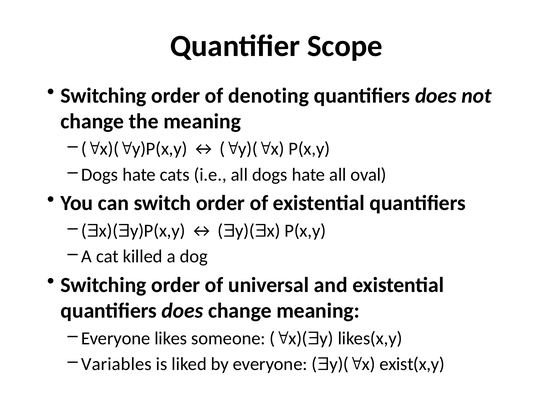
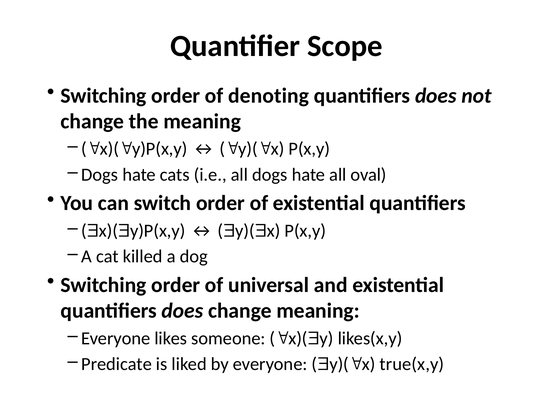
Variables: Variables -> Predicate
exist(x,y: exist(x,y -> true(x,y
